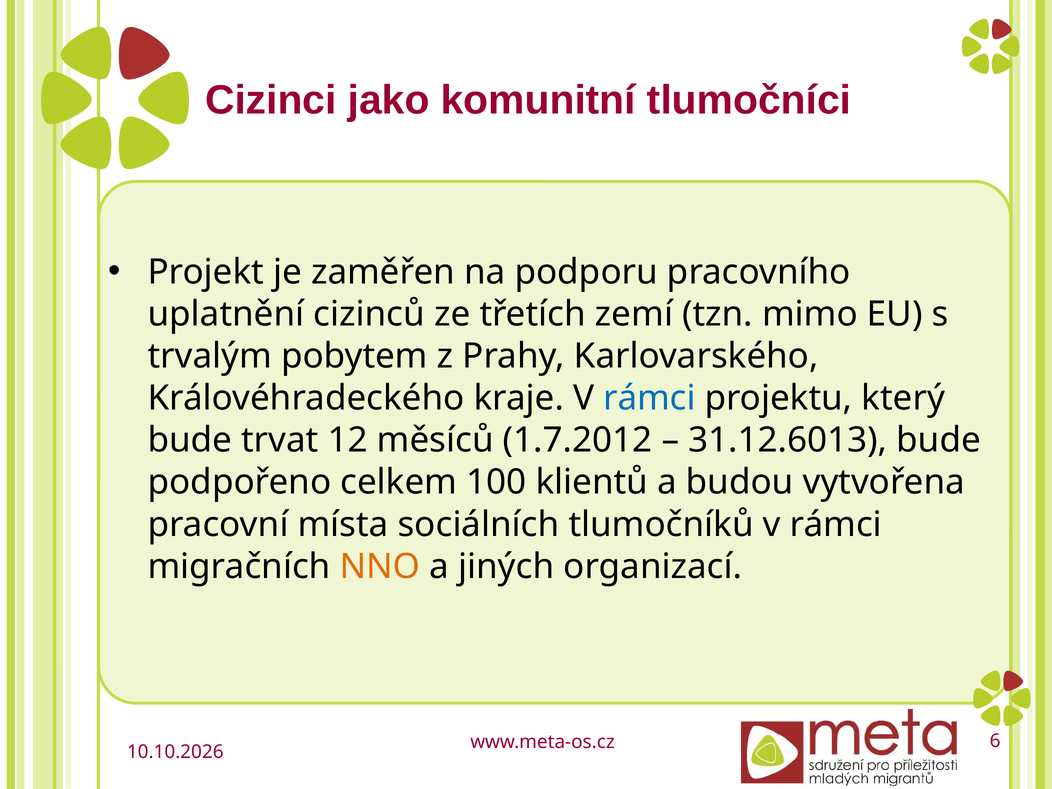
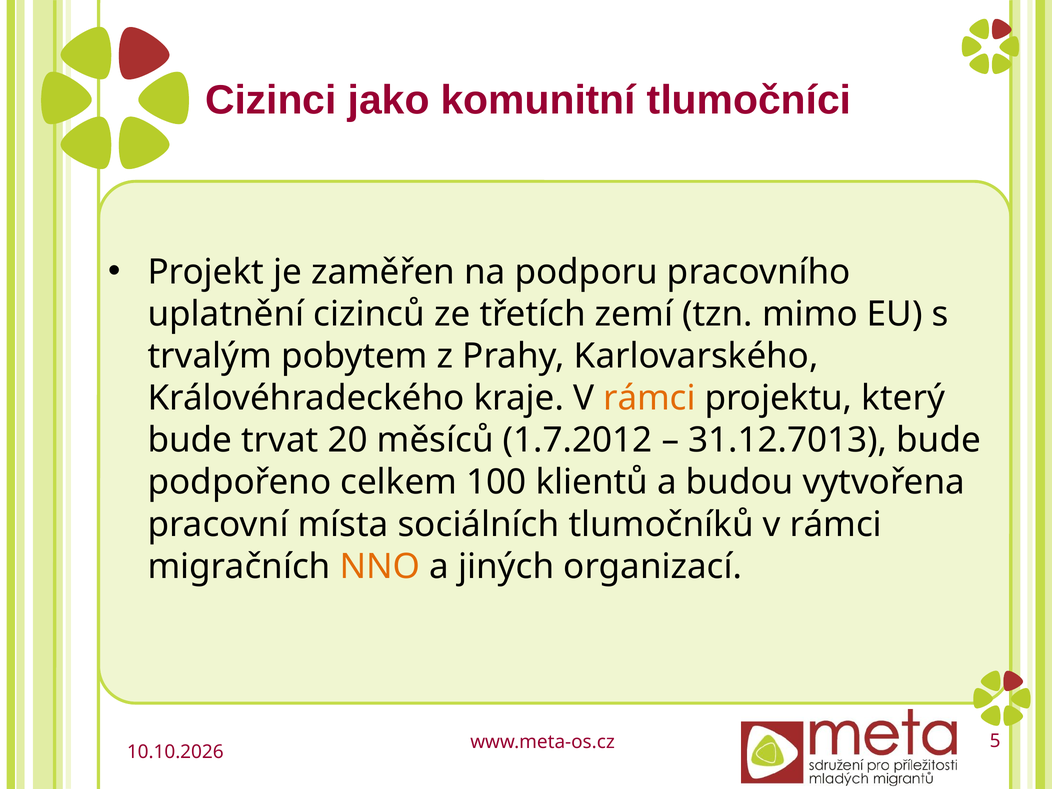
rámci at (649, 398) colour: blue -> orange
12: 12 -> 20
31.12.6013: 31.12.6013 -> 31.12.7013
6: 6 -> 5
